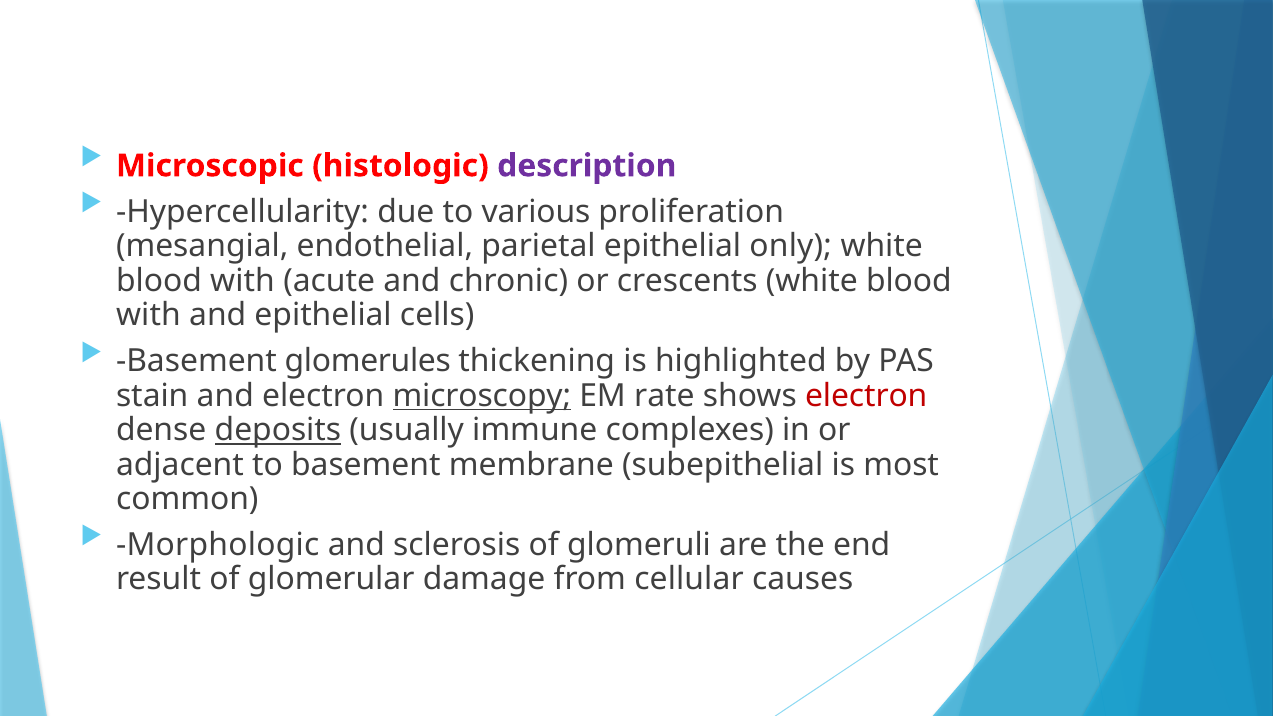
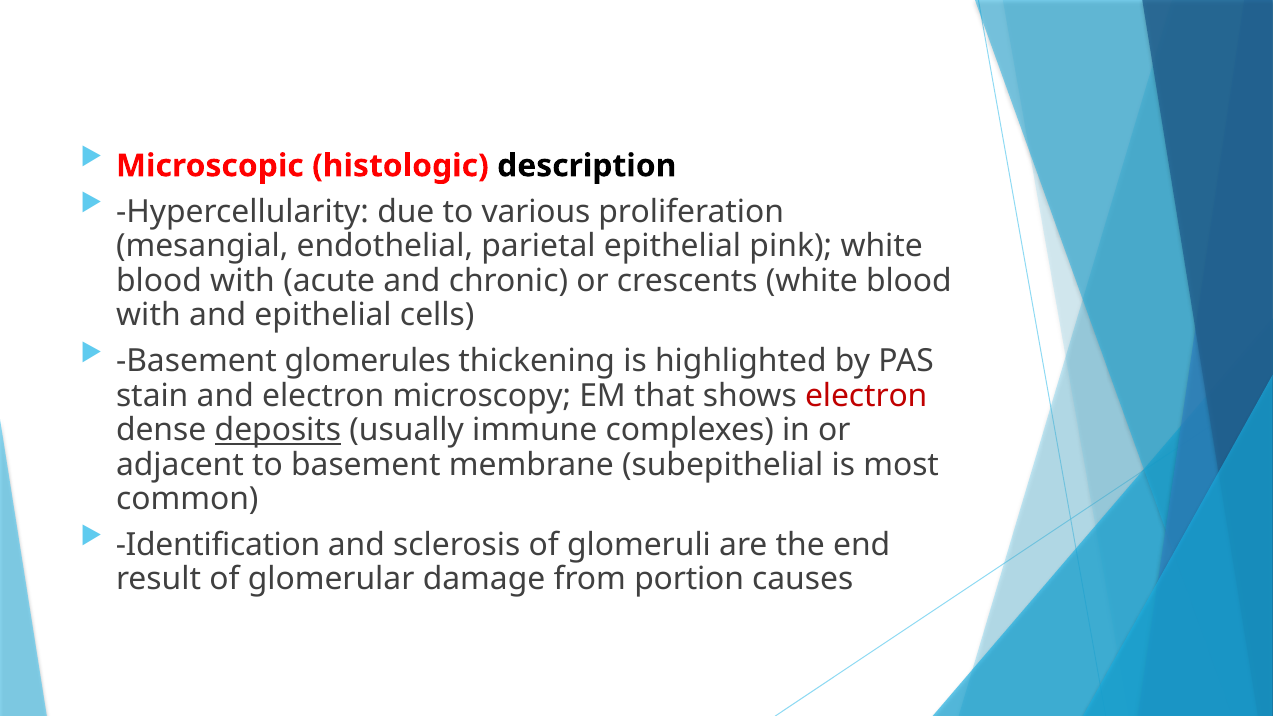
description colour: purple -> black
only: only -> pink
microscopy underline: present -> none
rate: rate -> that
Morphologic: Morphologic -> Identification
cellular: cellular -> portion
